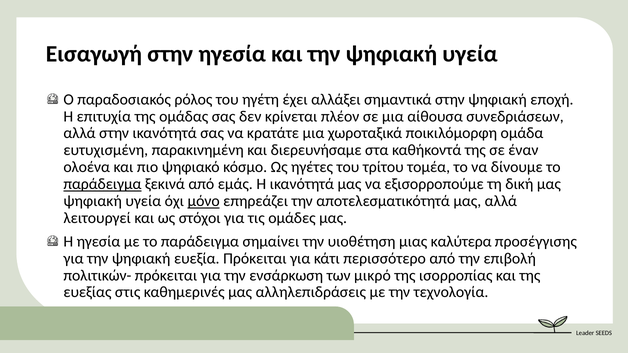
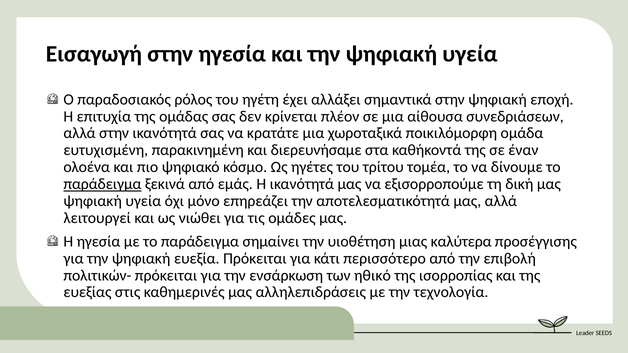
μόνο underline: present -> none
στόχοι: στόχοι -> νιώθει
μικρό: μικρό -> ηθικό
